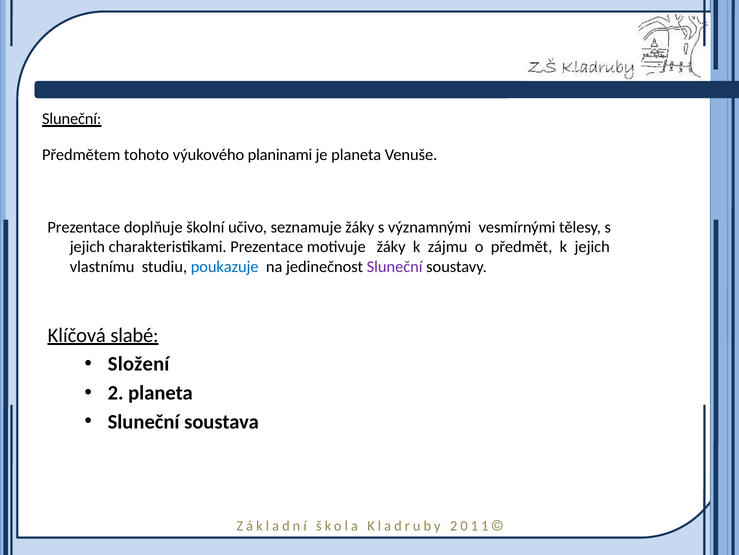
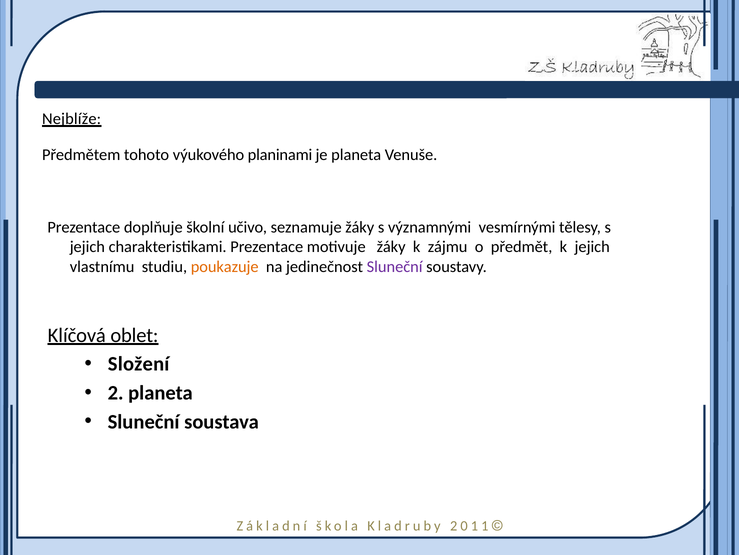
Sluneční at (72, 119): Sluneční -> Nejblíže
poukazuje colour: blue -> orange
slabé: slabé -> oblet
